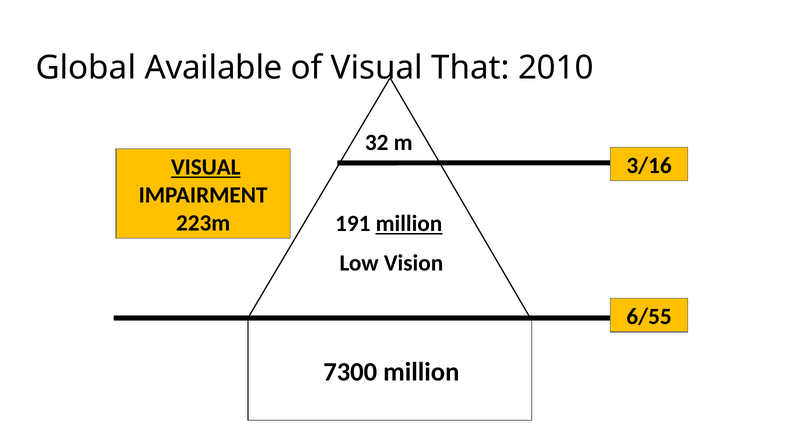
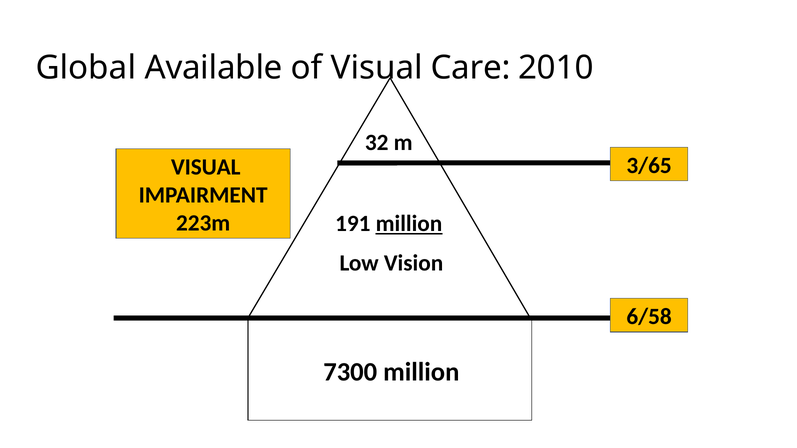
That: That -> Care
3/16: 3/16 -> 3/65
VISUAL at (206, 167) underline: present -> none
6/55: 6/55 -> 6/58
